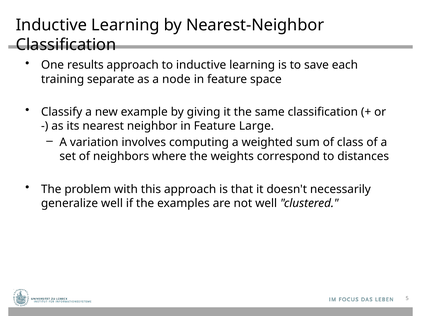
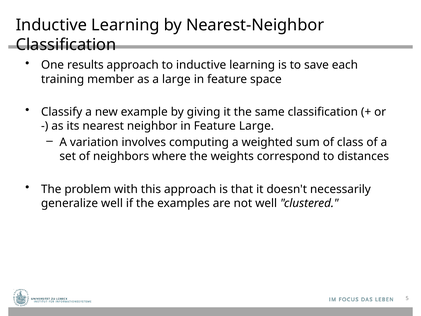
separate: separate -> member
a node: node -> large
